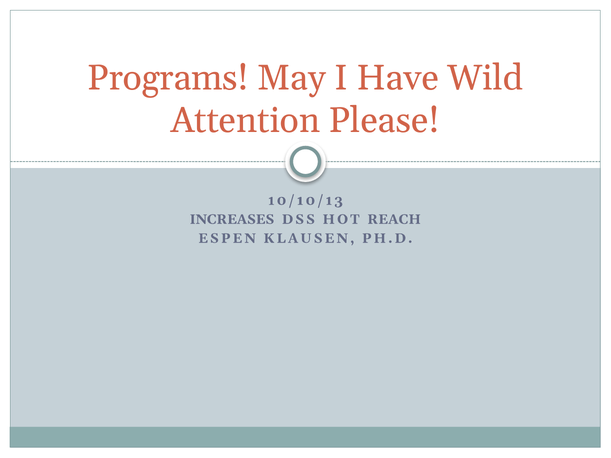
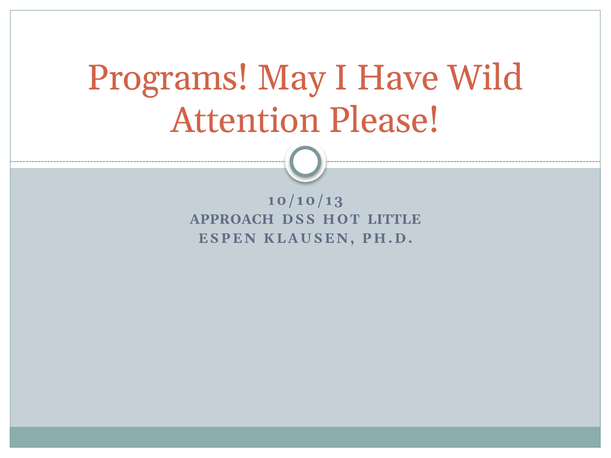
INCREASES: INCREASES -> APPROACH
REACH: REACH -> LITTLE
